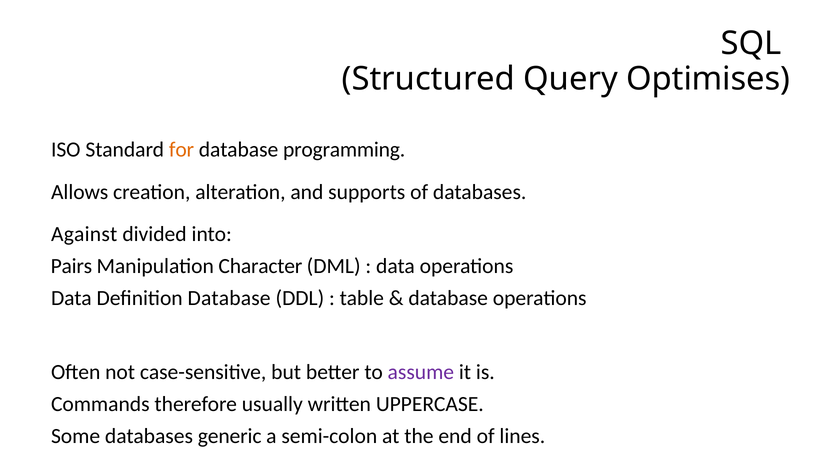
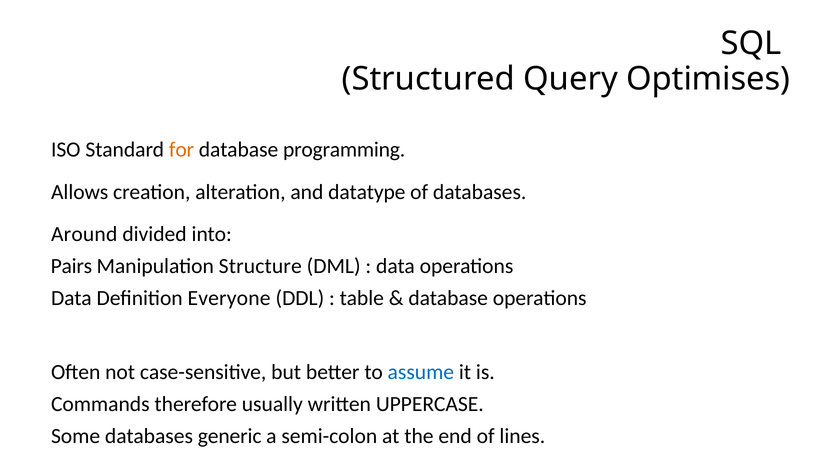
supports: supports -> datatype
Against: Against -> Around
Character: Character -> Structure
Definition Database: Database -> Everyone
assume colour: purple -> blue
